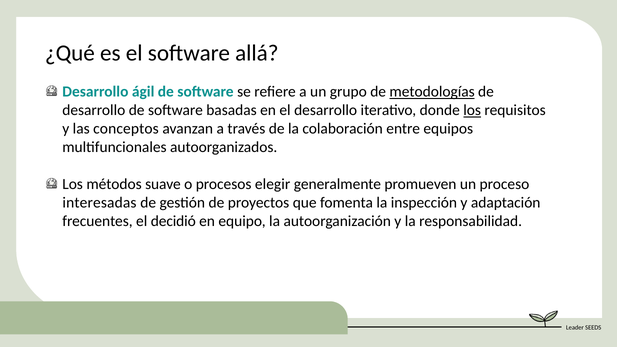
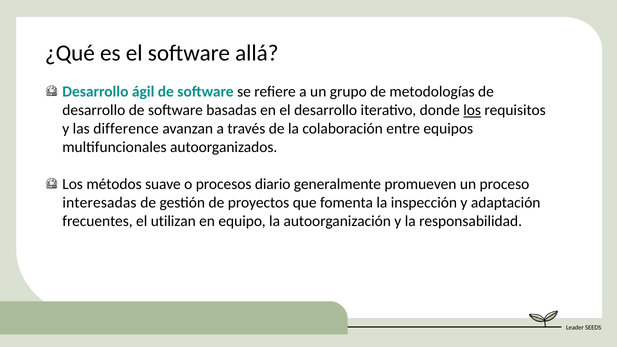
metodologías underline: present -> none
conceptos: conceptos -> difference
elegir: elegir -> diario
decidió: decidió -> utilizan
